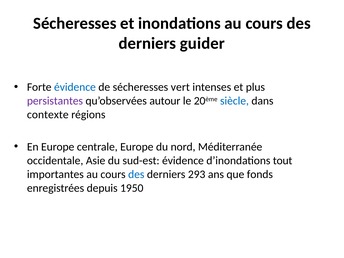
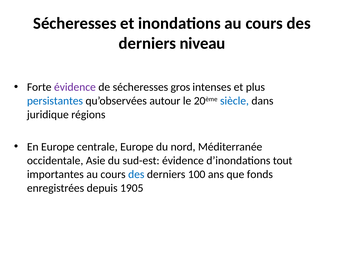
guider: guider -> niveau
évidence at (75, 87) colour: blue -> purple
vert: vert -> gros
persistantes colour: purple -> blue
contexte: contexte -> juridique
293: 293 -> 100
1950: 1950 -> 1905
